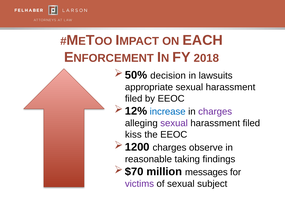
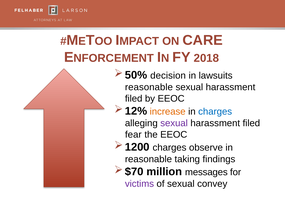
EACH: EACH -> CARE
appropriate at (149, 88): appropriate -> reasonable
increase colour: blue -> orange
charges at (215, 112) colour: purple -> blue
kiss: kiss -> fear
subject: subject -> convey
